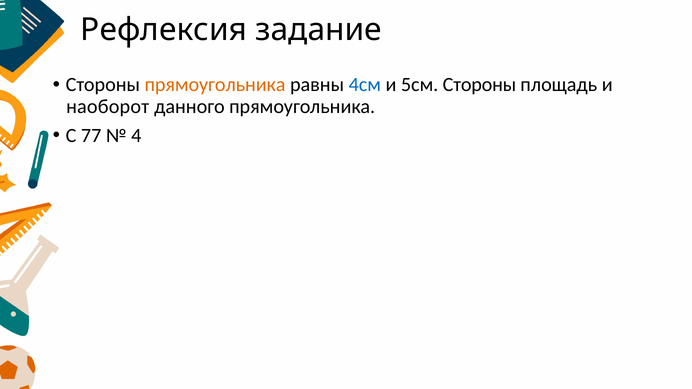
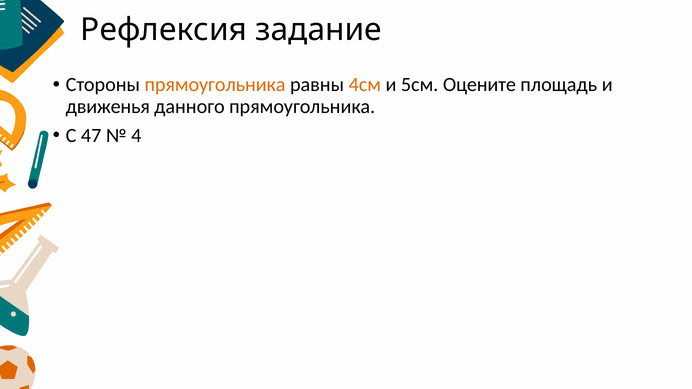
4см colour: blue -> orange
5см Стороны: Стороны -> Оцените
наоборот: наоборот -> движенья
77: 77 -> 47
